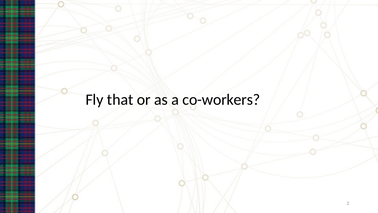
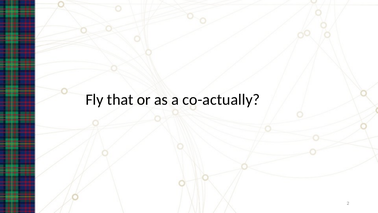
co-workers: co-workers -> co-actually
